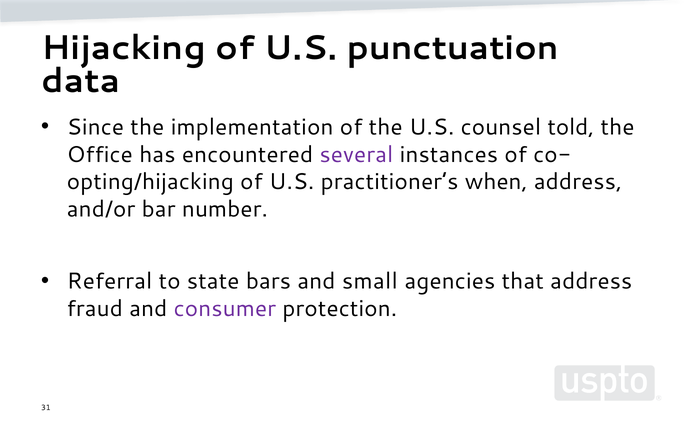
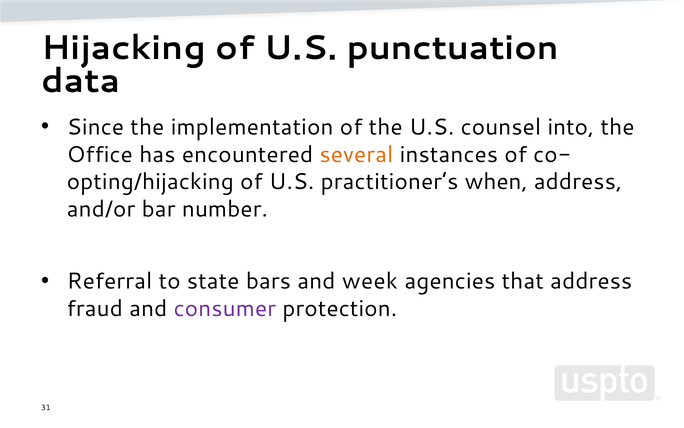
told: told -> into
several colour: purple -> orange
small: small -> week
